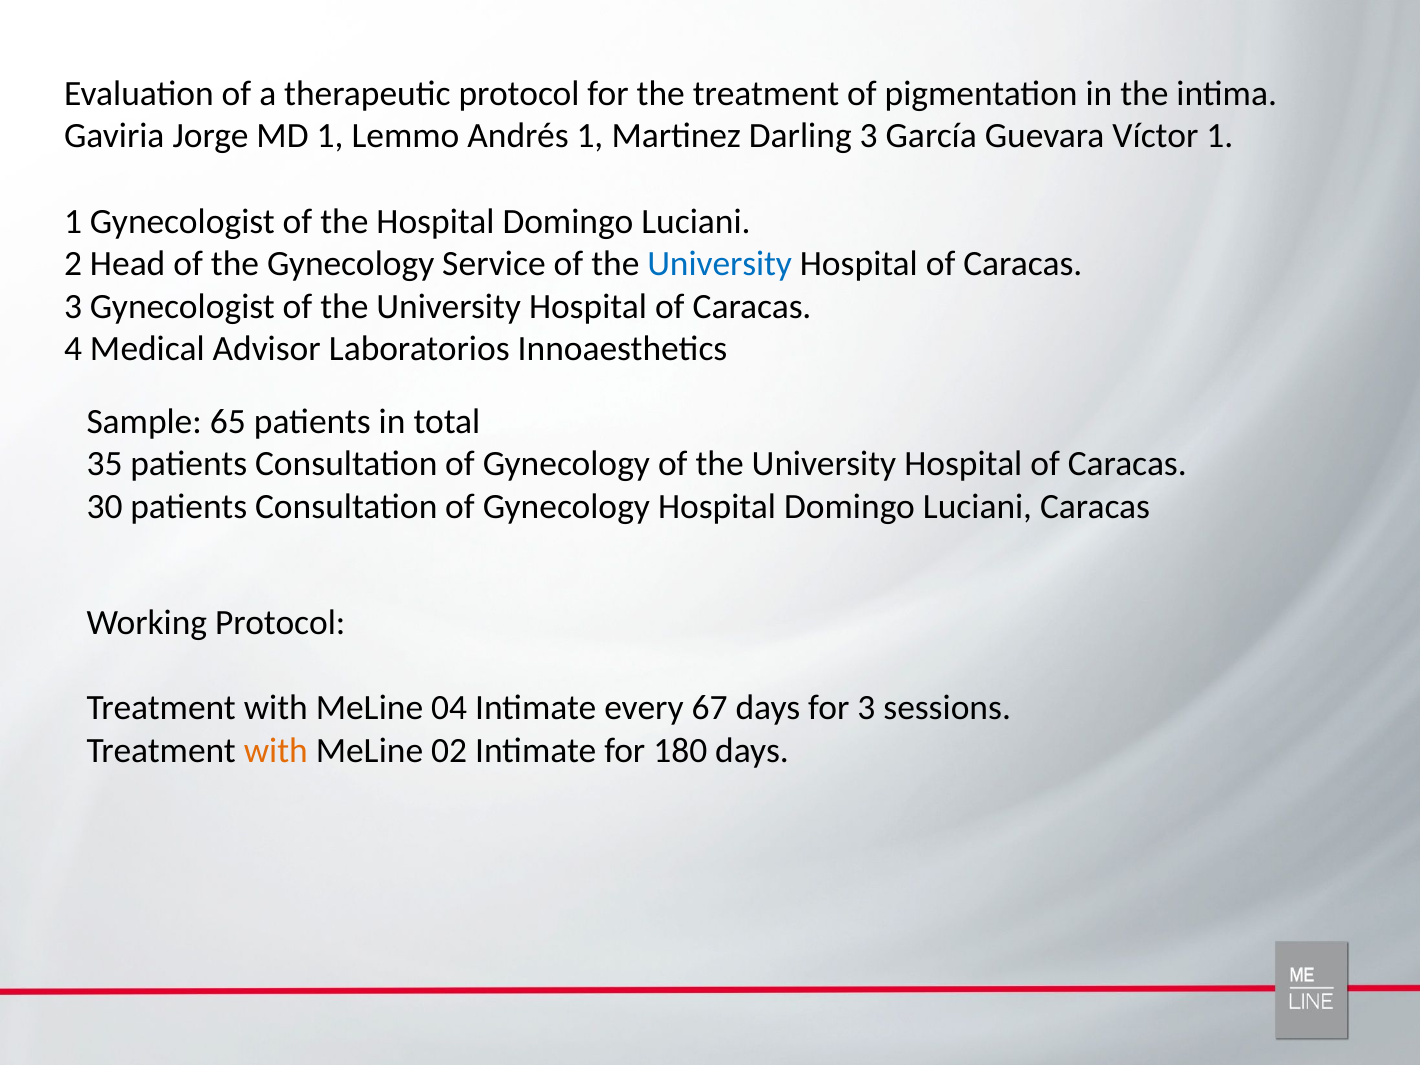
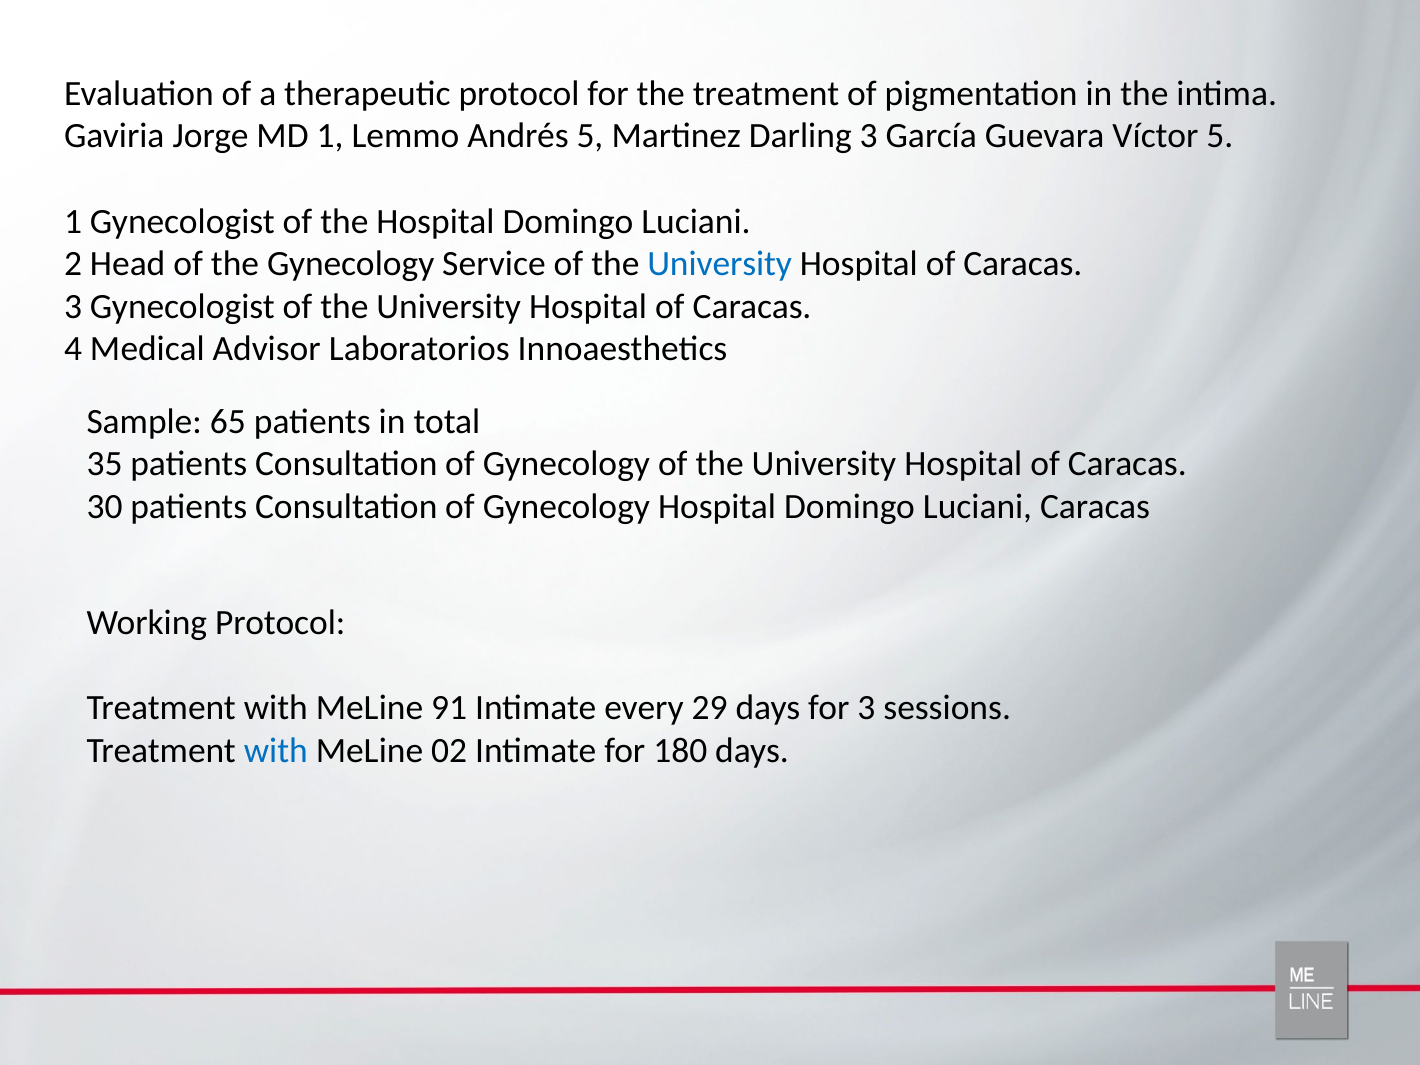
Andrés 1: 1 -> 5
Víctor 1: 1 -> 5
04: 04 -> 91
67: 67 -> 29
with at (276, 751) colour: orange -> blue
